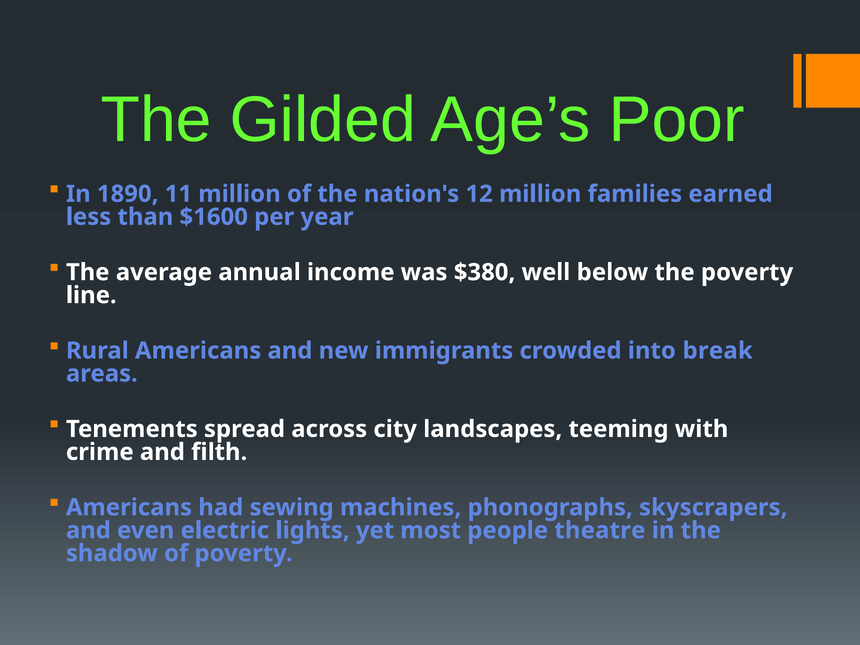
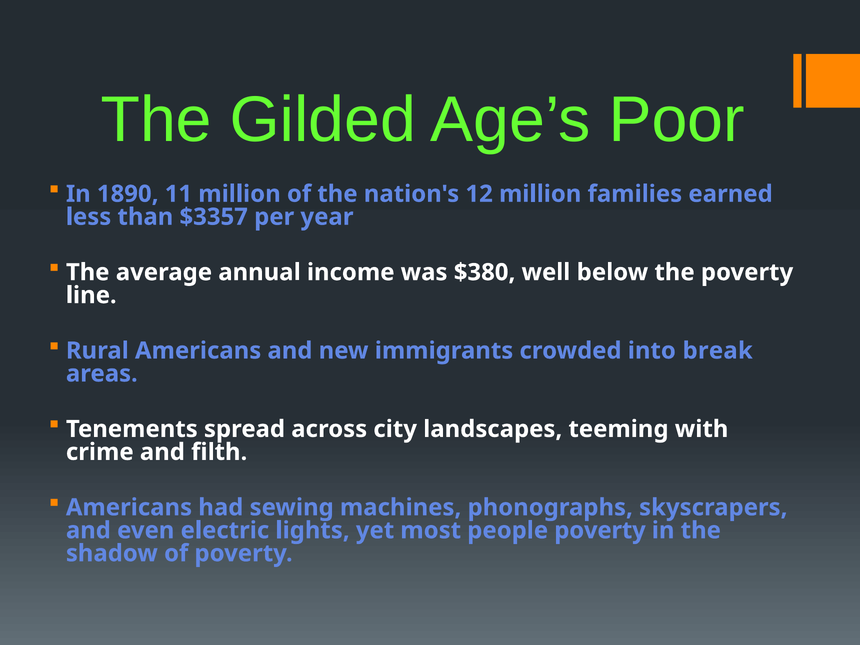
$1600: $1600 -> $3357
people theatre: theatre -> poverty
